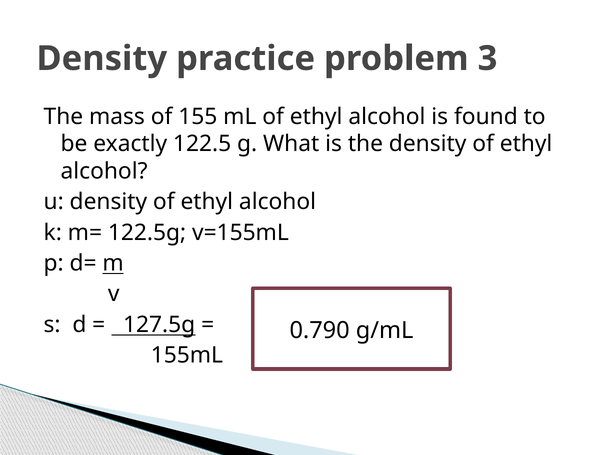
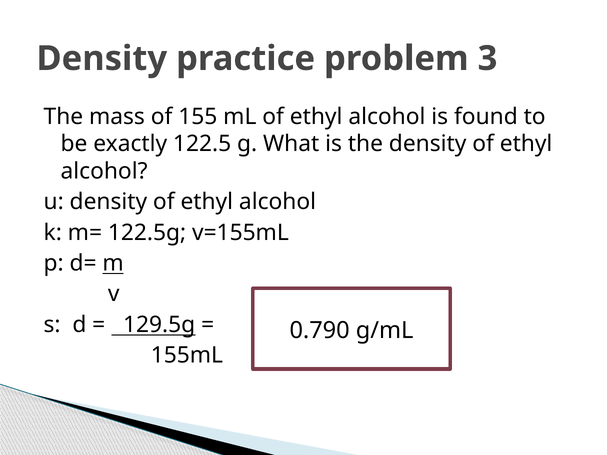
127.5g: 127.5g -> 129.5g
